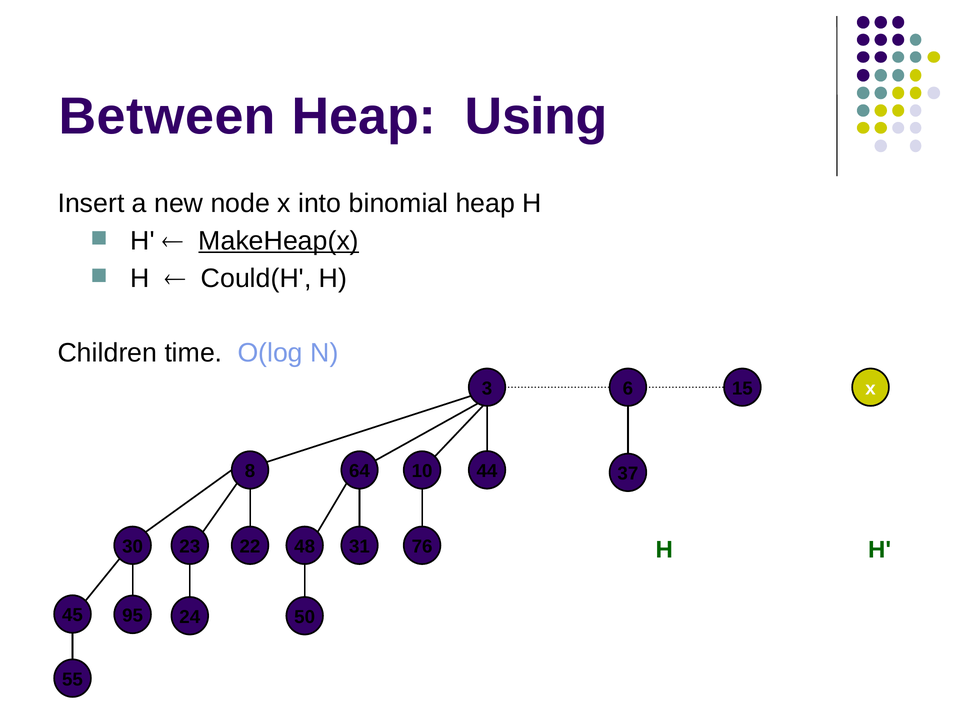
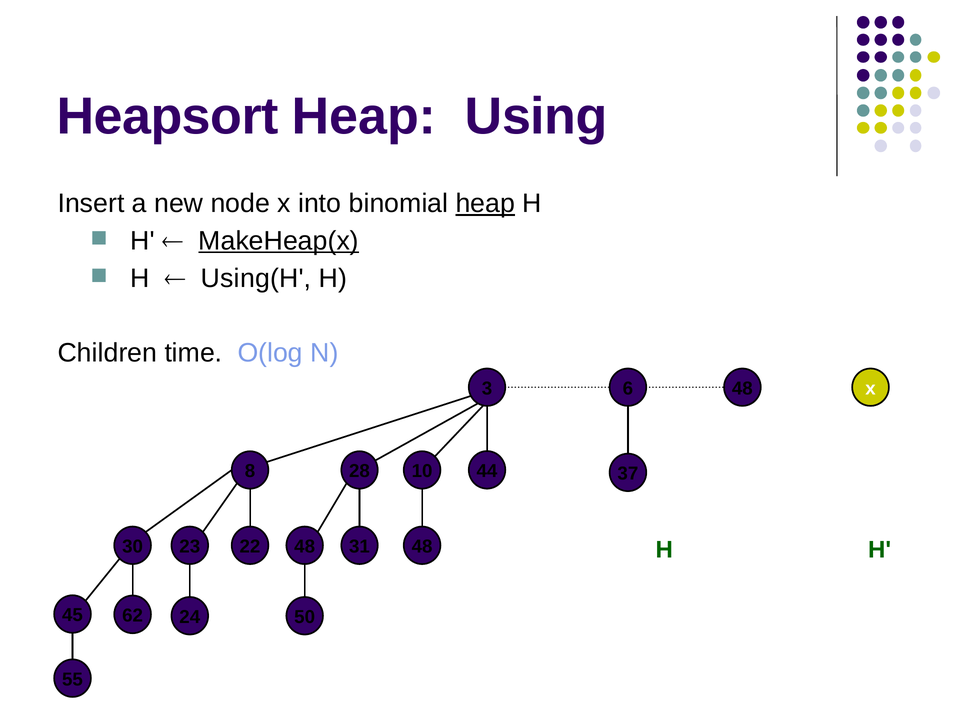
Between: Between -> Heapsort
heap at (485, 203) underline: none -> present
Could(H: Could(H -> Using(H
6 15: 15 -> 48
64: 64 -> 28
31 76: 76 -> 48
95: 95 -> 62
